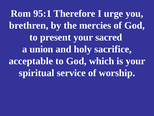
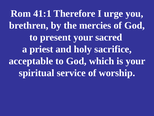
95:1: 95:1 -> 41:1
union: union -> priest
